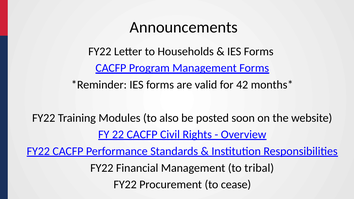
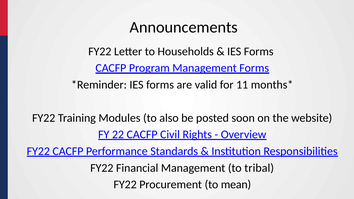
42: 42 -> 11
cease: cease -> mean
